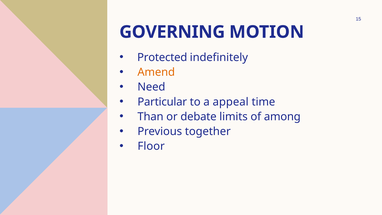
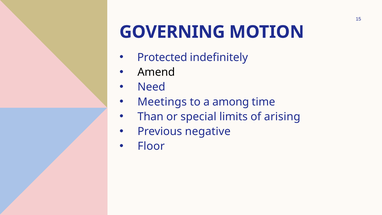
Amend colour: orange -> black
Particular: Particular -> Meetings
appeal: appeal -> among
debate: debate -> special
among: among -> arising
together: together -> negative
